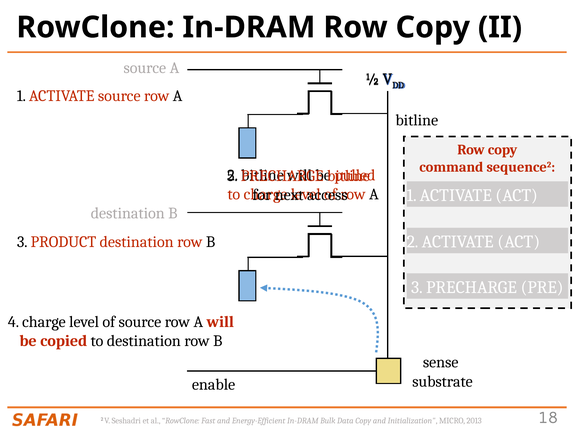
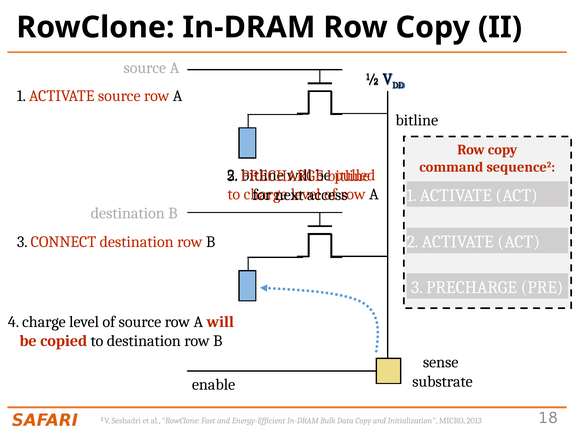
PRODUCT: PRODUCT -> CONNECT
